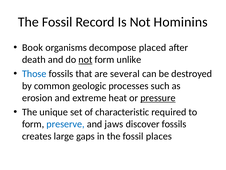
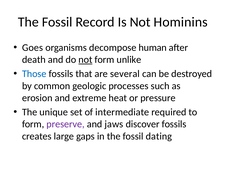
Book: Book -> Goes
placed: placed -> human
pressure underline: present -> none
characteristic: characteristic -> intermediate
preserve colour: blue -> purple
places: places -> dating
